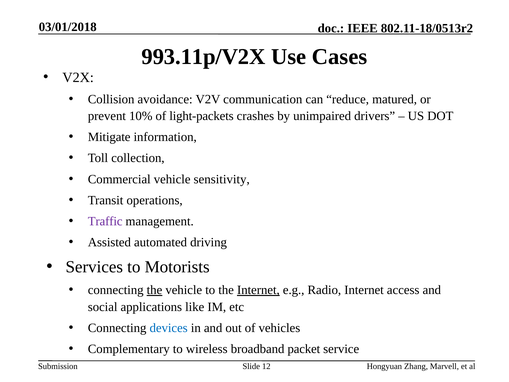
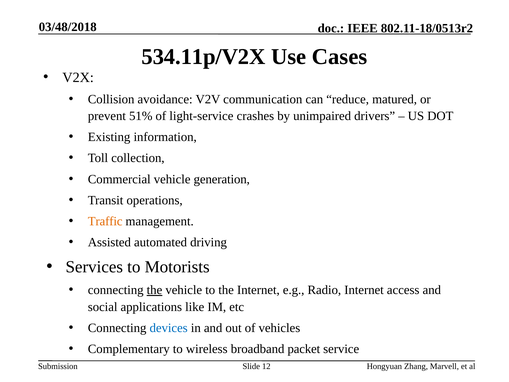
03/01/2018: 03/01/2018 -> 03/48/2018
993.11p/V2X: 993.11p/V2X -> 534.11p/V2X
10%: 10% -> 51%
light-packets: light-packets -> light-service
Mitigate: Mitigate -> Existing
sensitivity: sensitivity -> generation
Traffic colour: purple -> orange
Internet at (258, 290) underline: present -> none
